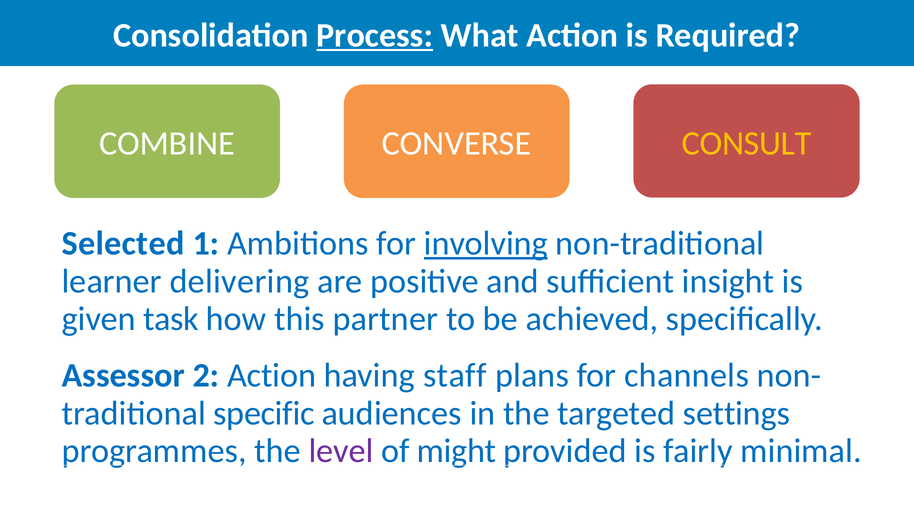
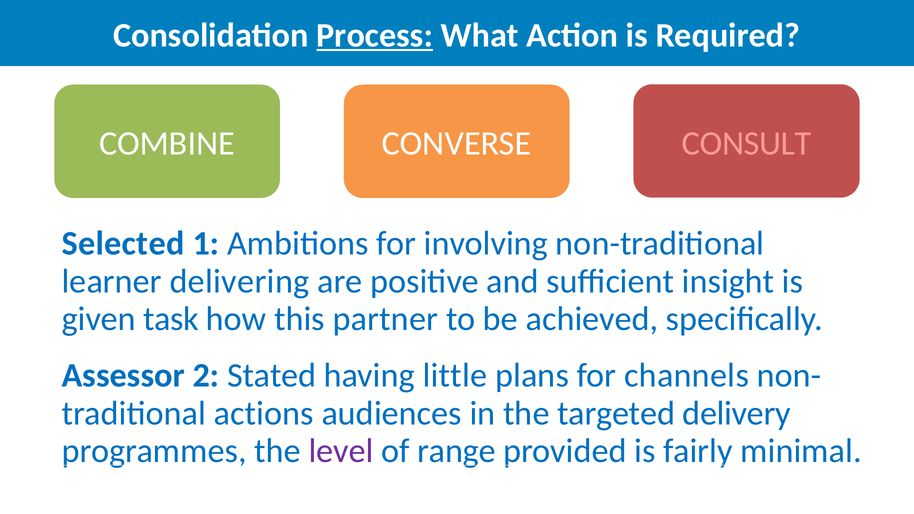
CONSULT colour: yellow -> pink
involving underline: present -> none
2 Action: Action -> Stated
staff: staff -> little
specific: specific -> actions
settings: settings -> delivery
might: might -> range
